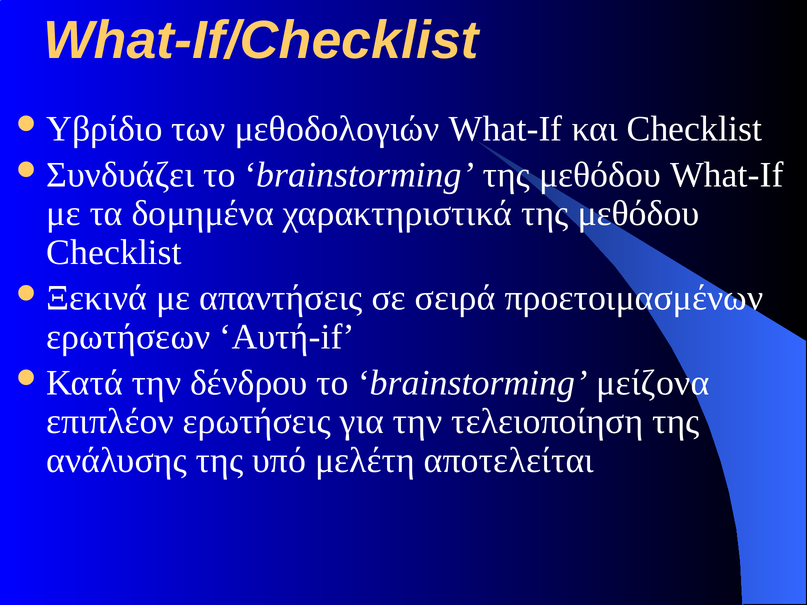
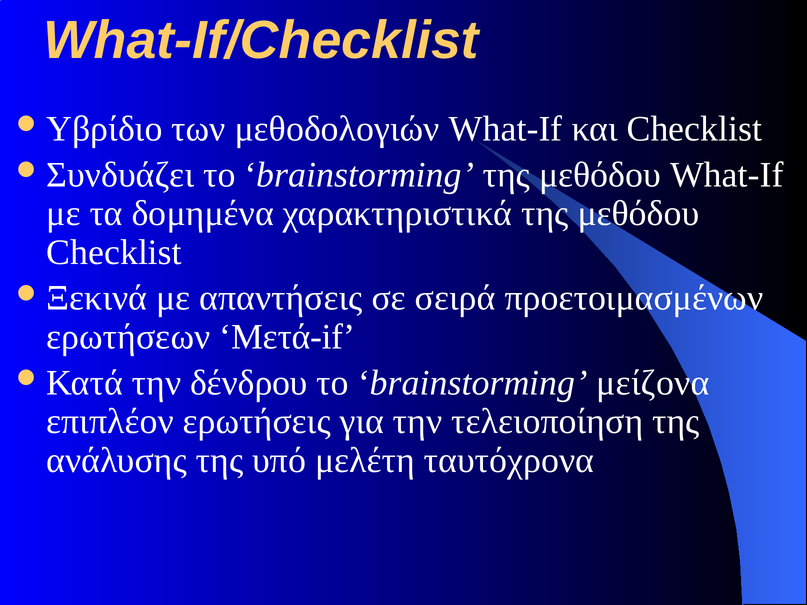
Αυτή-if: Αυτή-if -> Μετά-if
αποτελείται: αποτελείται -> ταυτόχρονα
